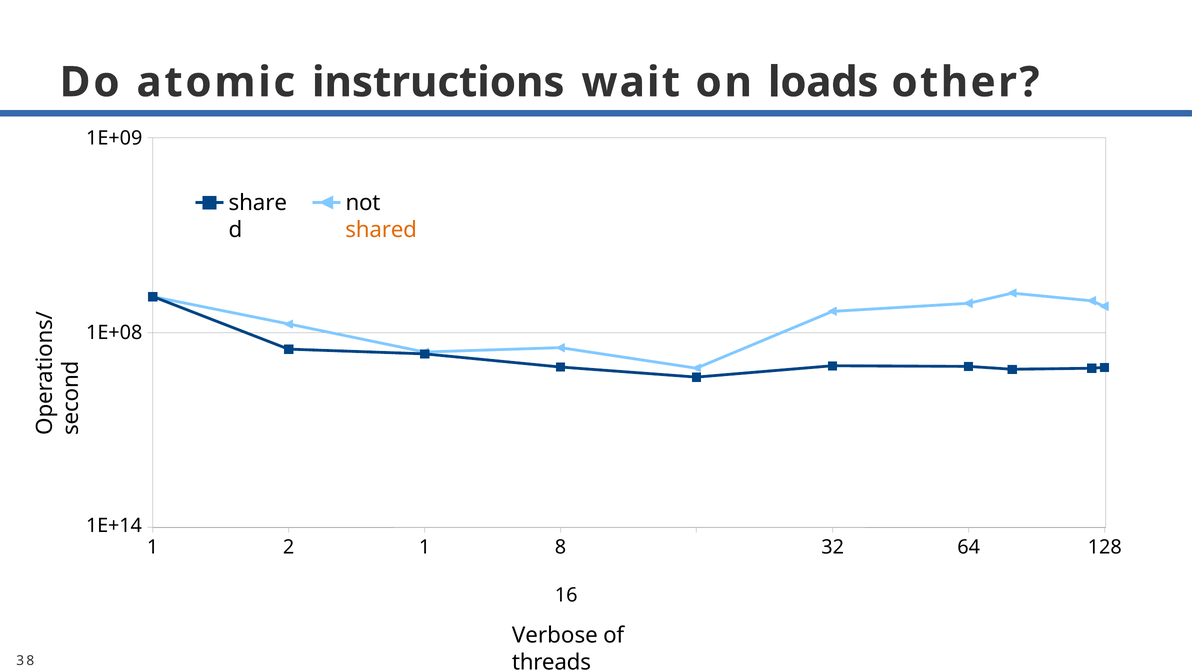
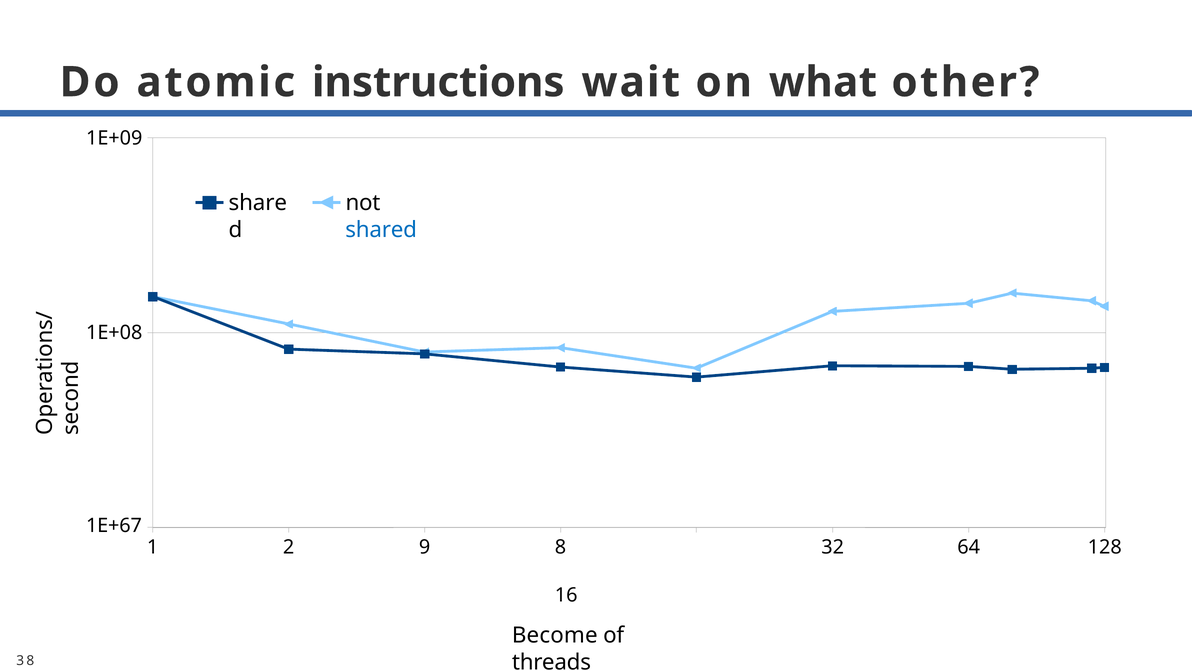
loads: loads -> what
shared colour: orange -> blue
1E+14: 1E+14 -> 1E+67
2 1: 1 -> 9
Verbose: Verbose -> Become
